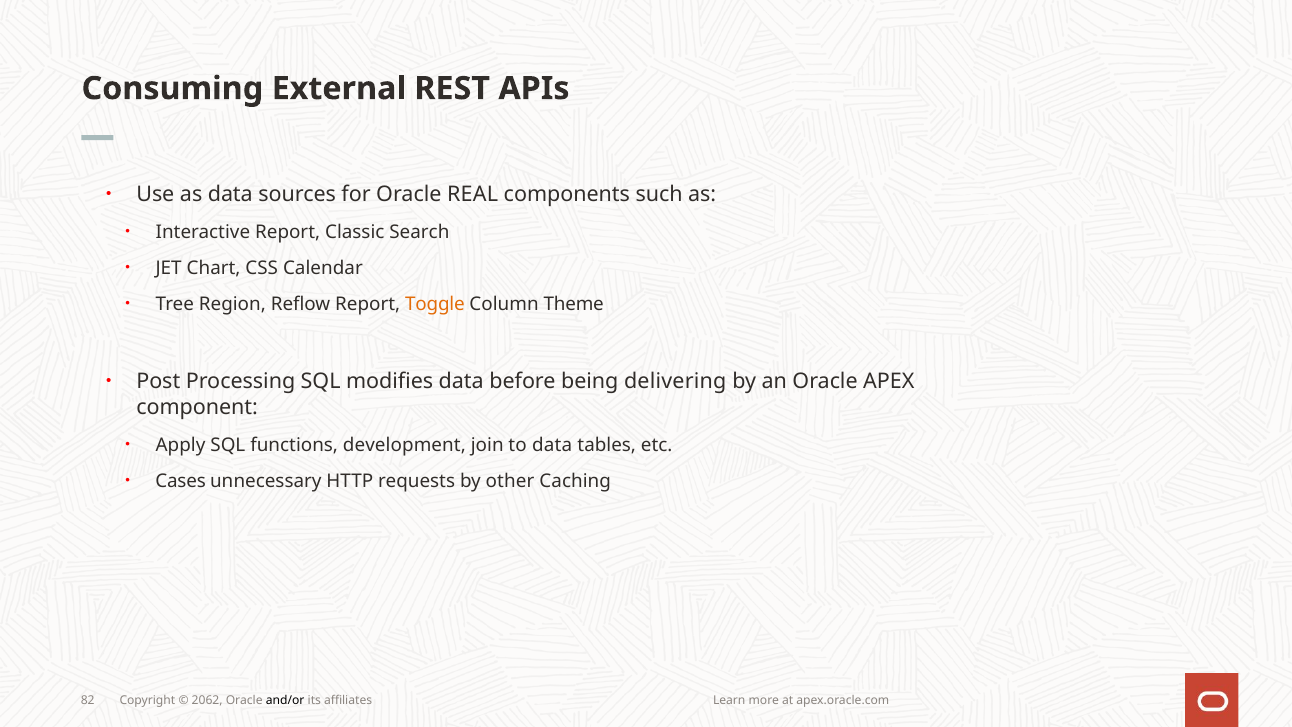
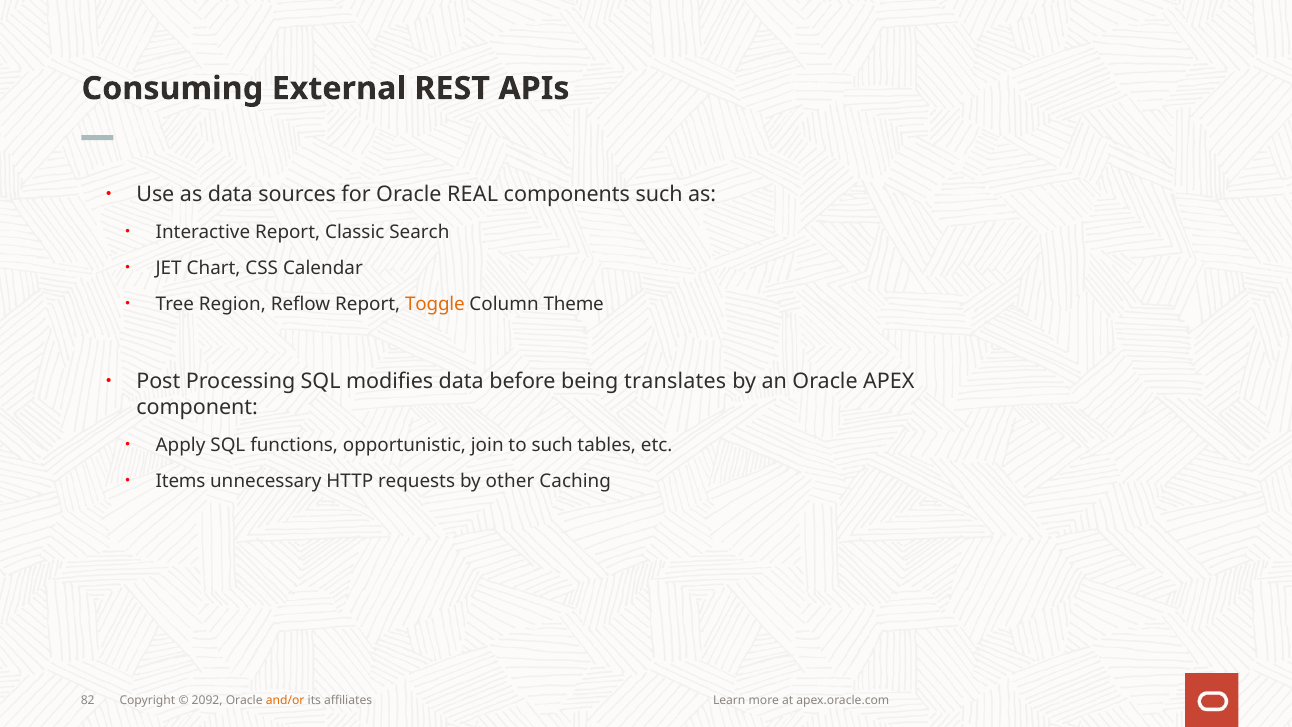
delivering: delivering -> translates
development: development -> opportunistic
to data: data -> such
Cases: Cases -> Items
2062: 2062 -> 2092
and/or colour: black -> orange
